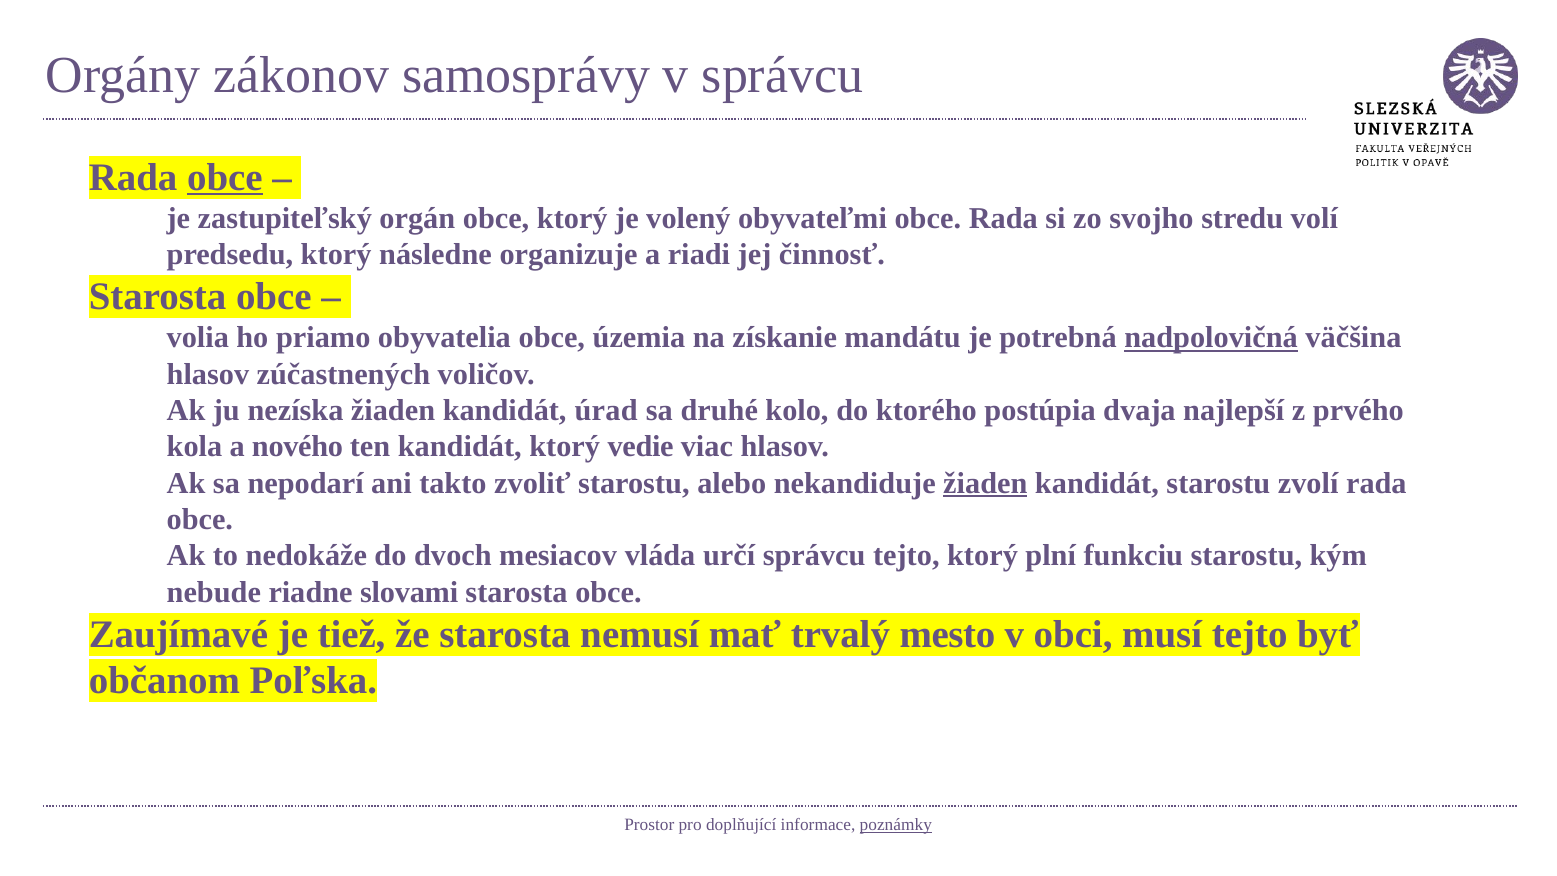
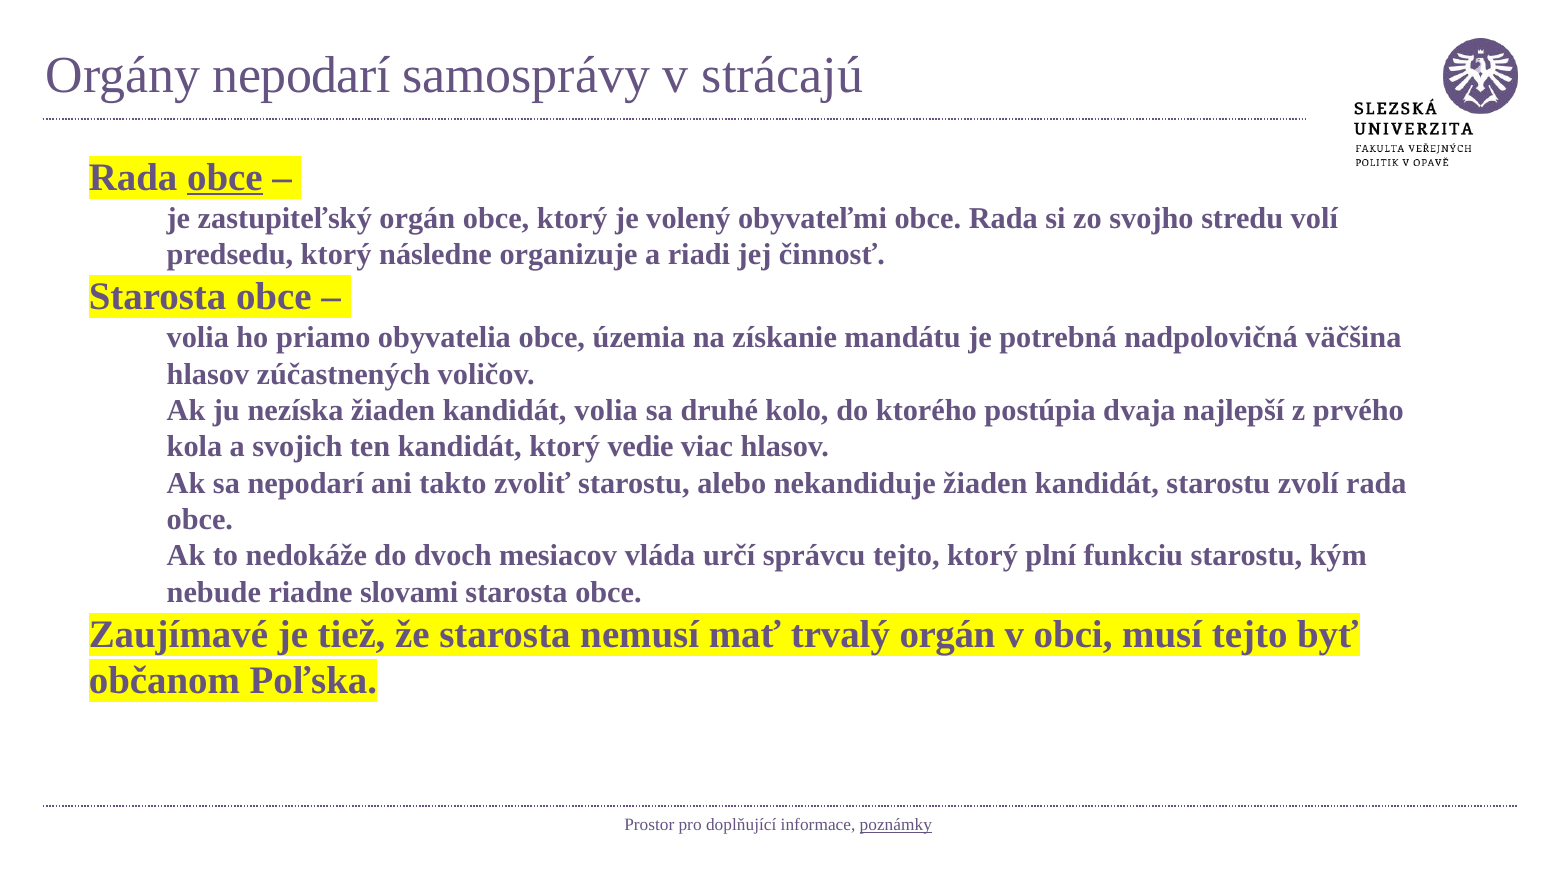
Orgány zákonov: zákonov -> nepodarí
v správcu: správcu -> strácajú
nadpolovičná underline: present -> none
kandidát úrad: úrad -> volia
nového: nového -> svojich
žiaden at (985, 483) underline: present -> none
trvalý mesto: mesto -> orgán
